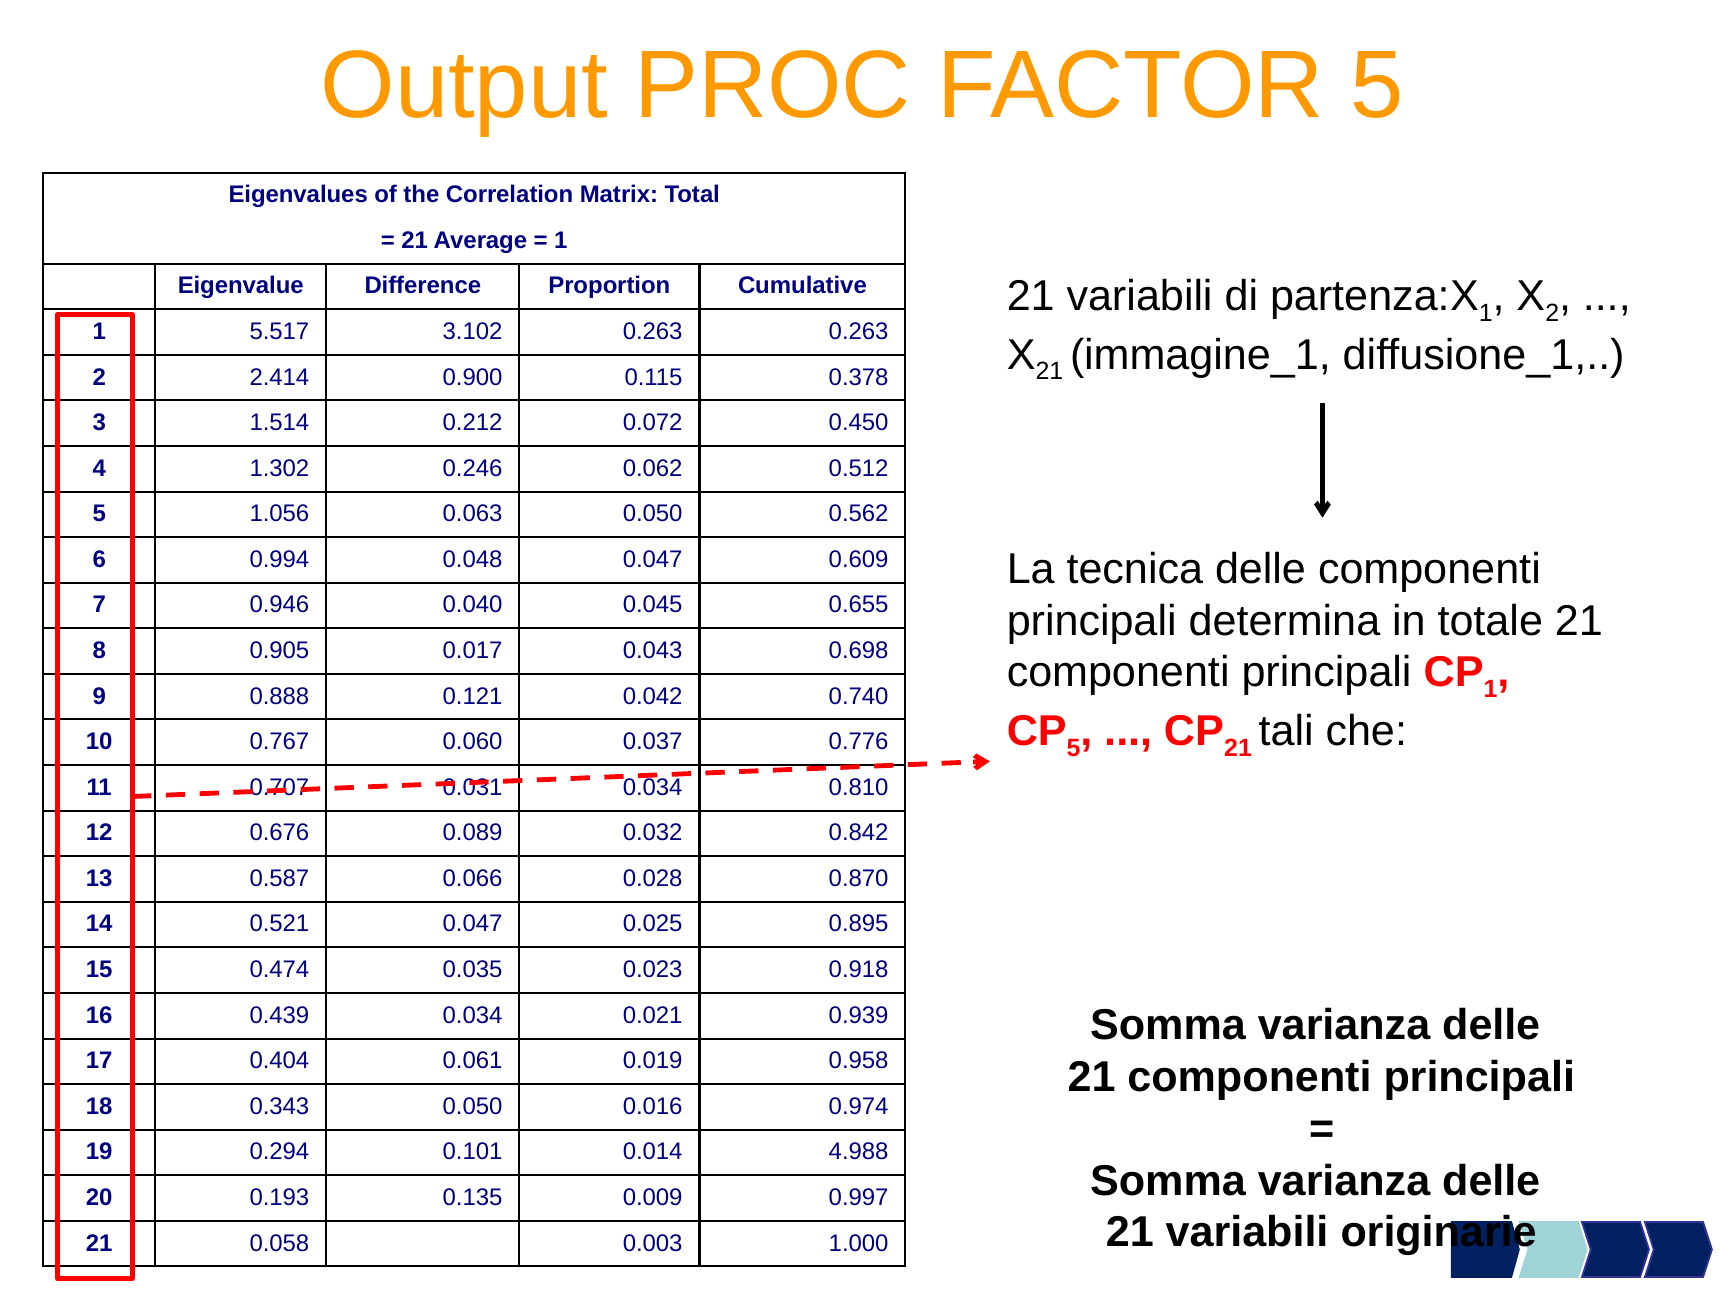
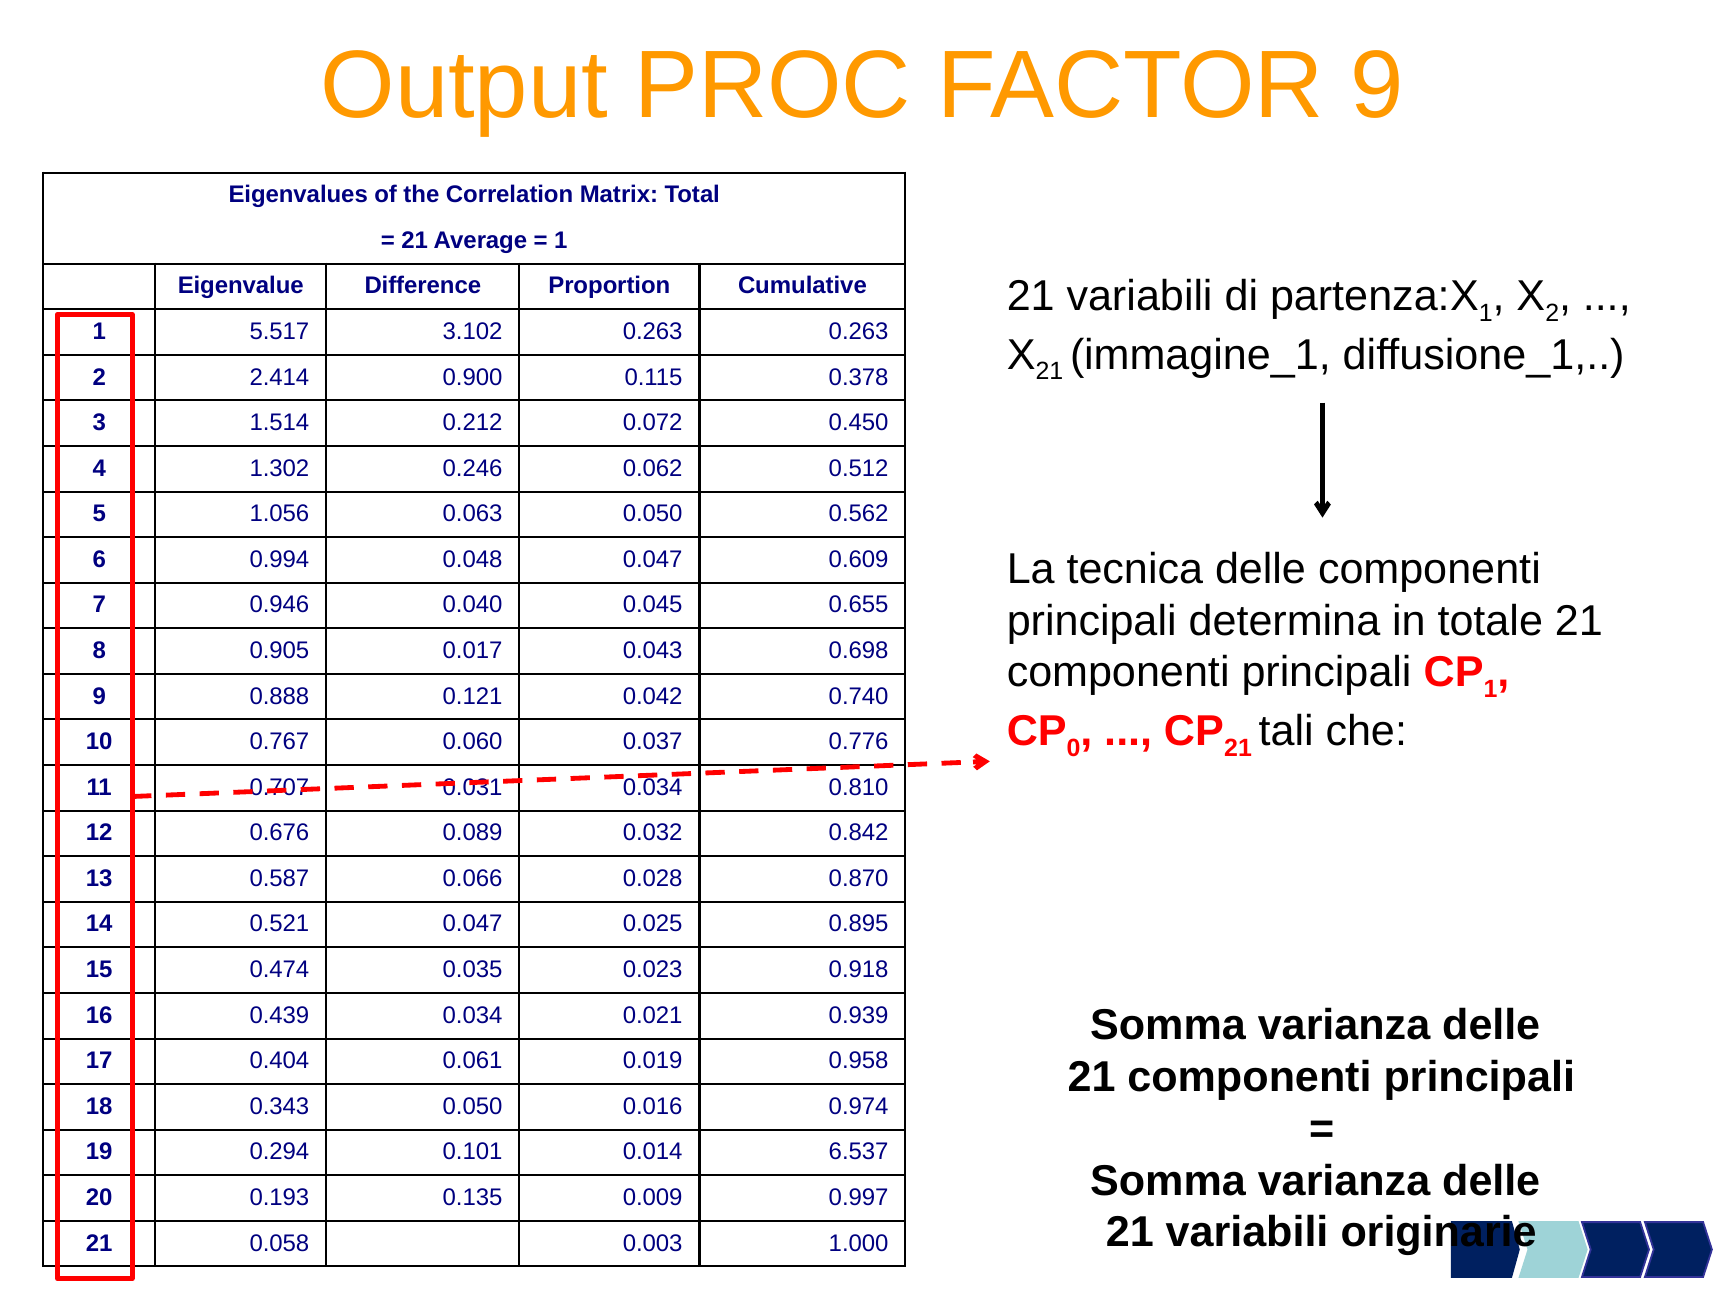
FACTOR 5: 5 -> 9
5 at (1074, 748): 5 -> 0
4.988: 4.988 -> 6.537
